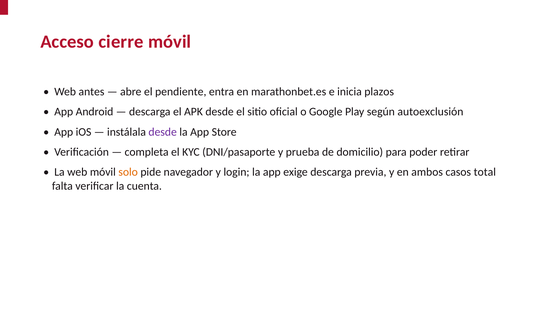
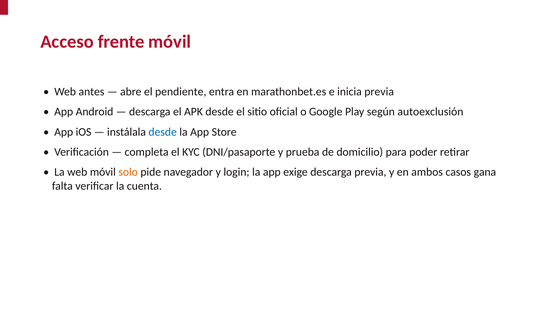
cierre: cierre -> frente
inicia plazos: plazos -> previa
desde at (163, 132) colour: purple -> blue
total: total -> gana
